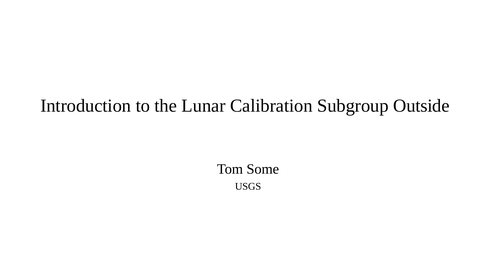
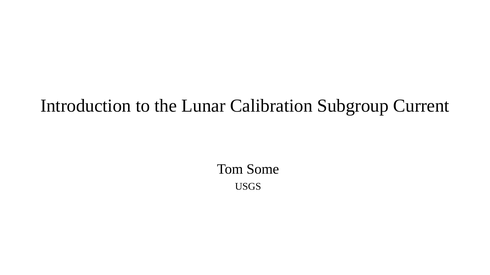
Outside: Outside -> Current
